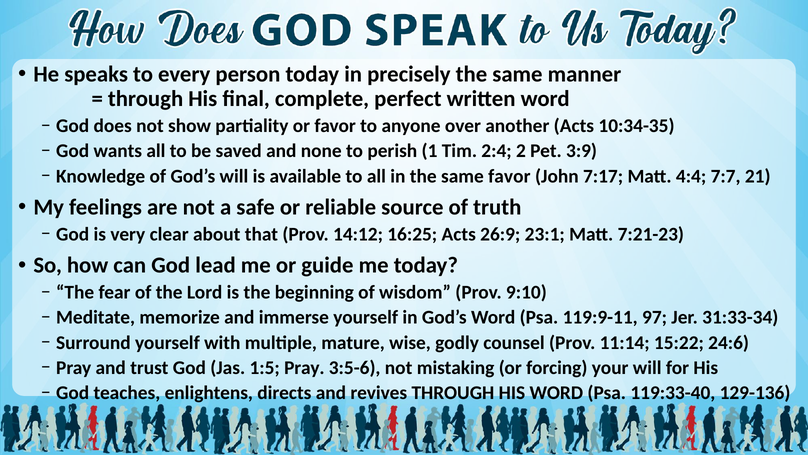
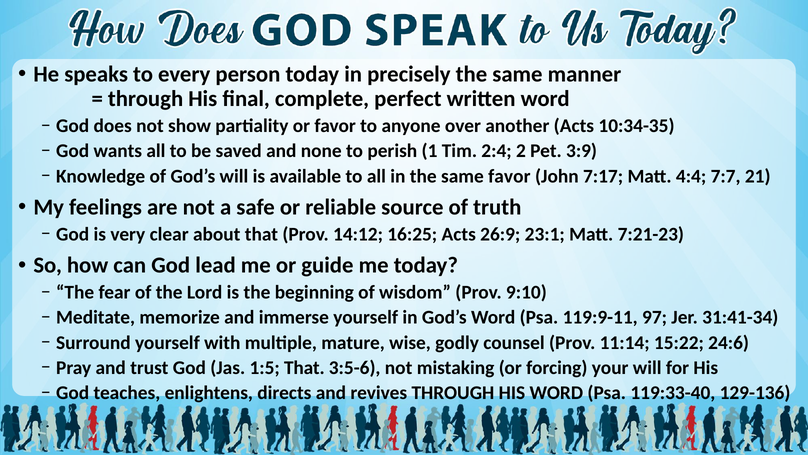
31:33-34: 31:33-34 -> 31:41-34
1:5 Pray: Pray -> That
